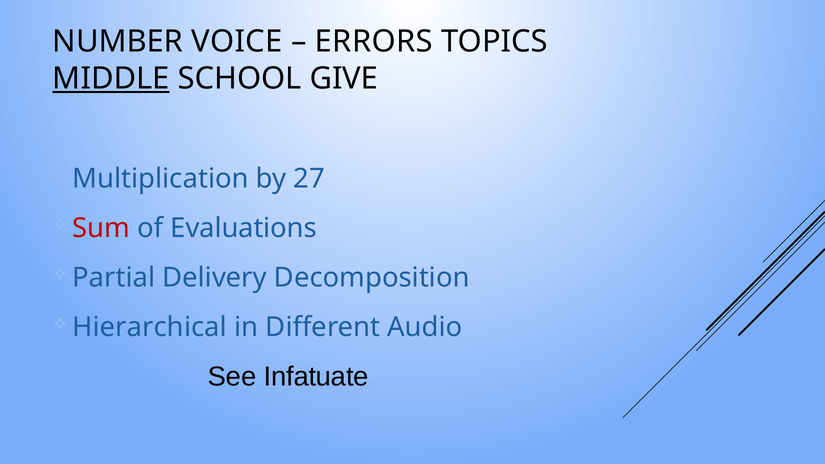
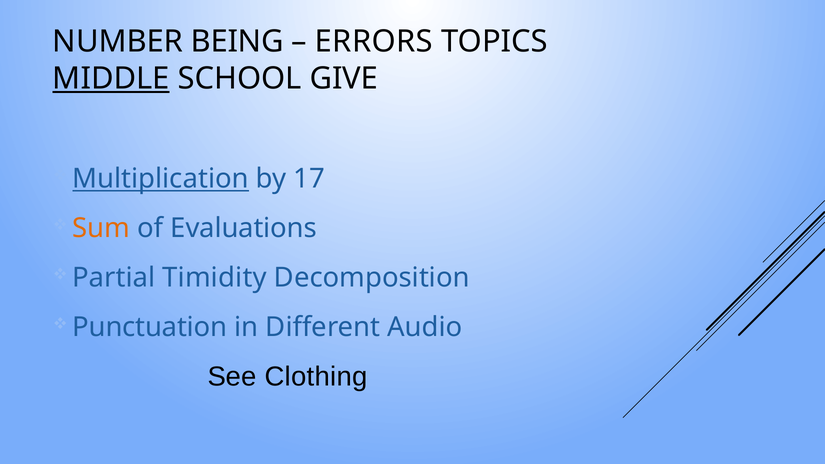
VOICE: VOICE -> BEING
Multiplication underline: none -> present
27: 27 -> 17
Sum colour: red -> orange
Delivery: Delivery -> Timidity
Hierarchical: Hierarchical -> Punctuation
Infatuate: Infatuate -> Clothing
